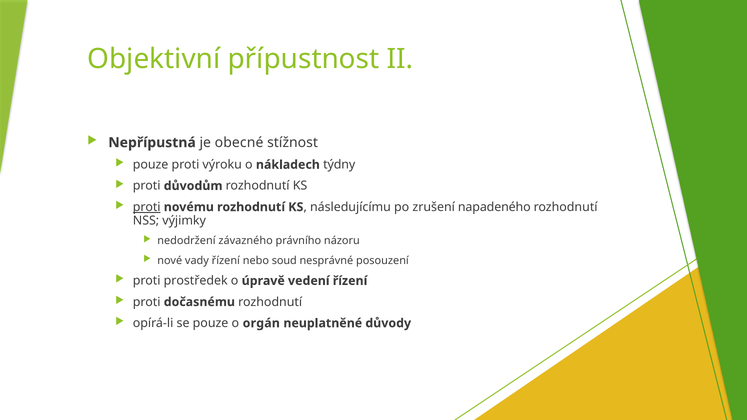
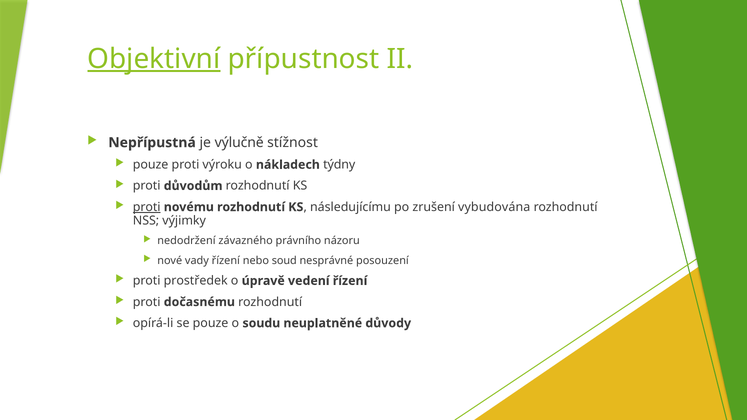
Objektivní underline: none -> present
obecné: obecné -> výlučně
napadeného: napadeného -> vybudována
orgán: orgán -> soudu
